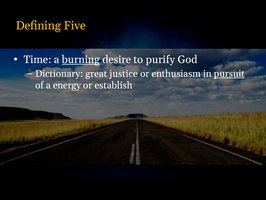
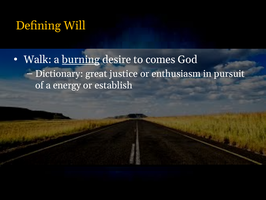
Five: Five -> Will
Time: Time -> Walk
purify: purify -> comes
pursuit underline: present -> none
